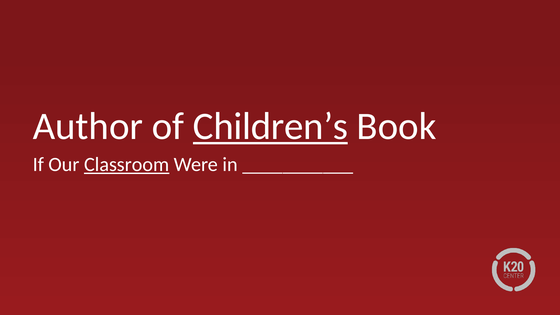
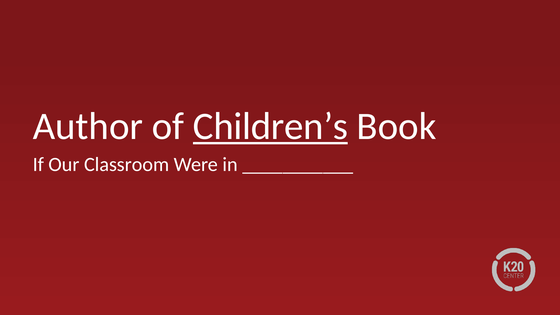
Classroom underline: present -> none
